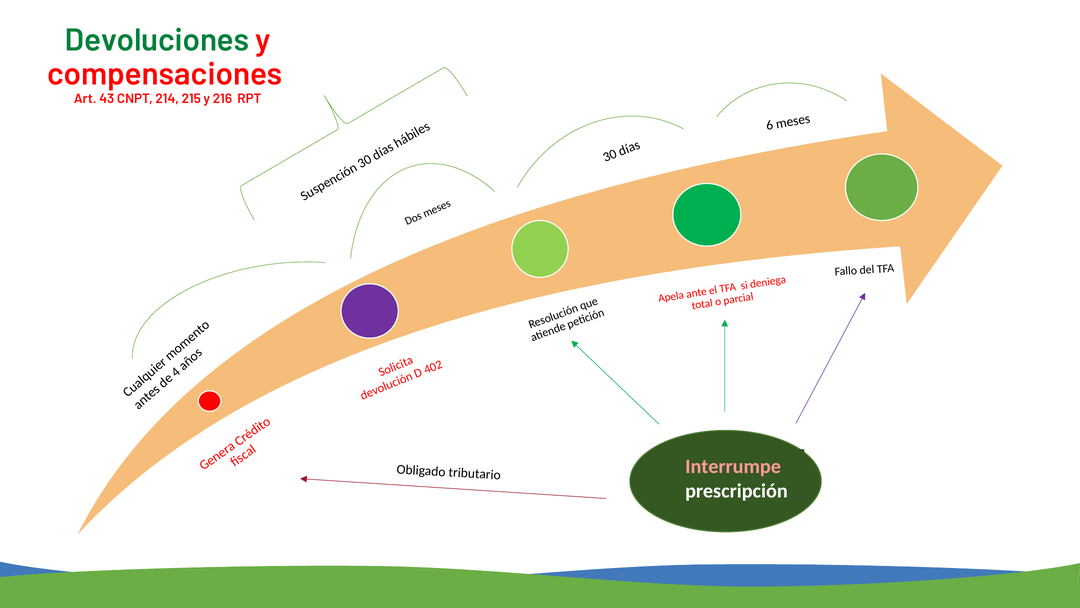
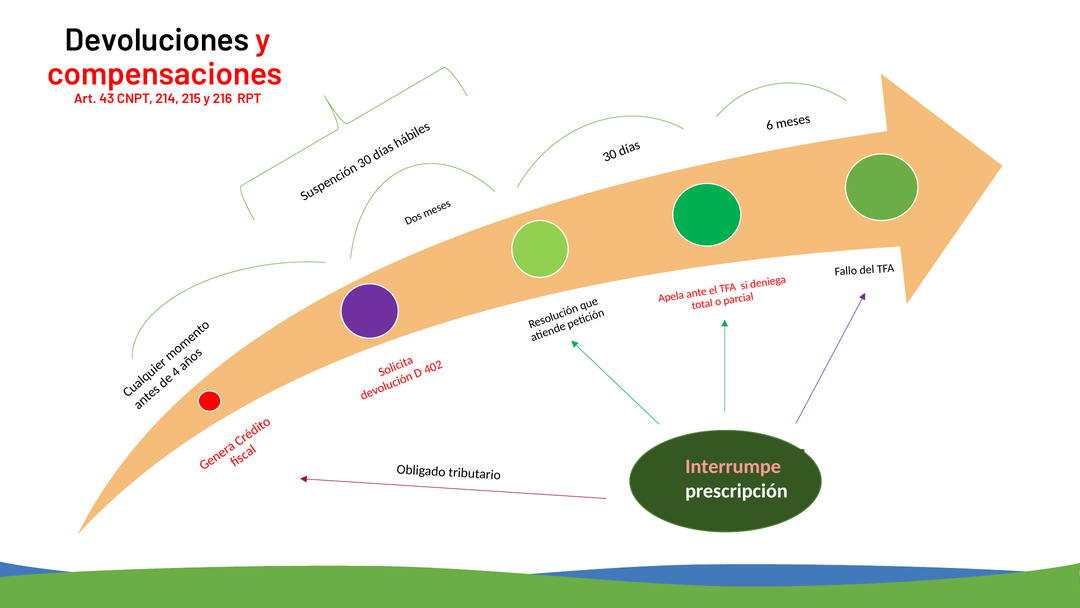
Devoluciones colour: green -> black
